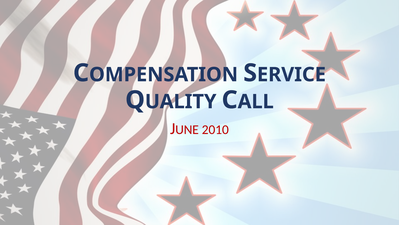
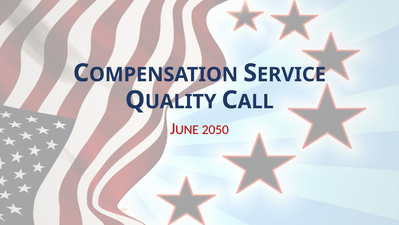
2010: 2010 -> 2050
